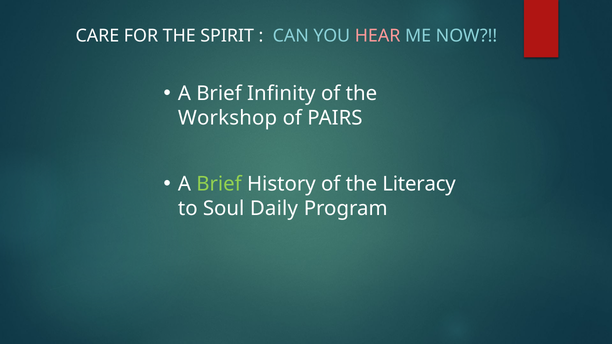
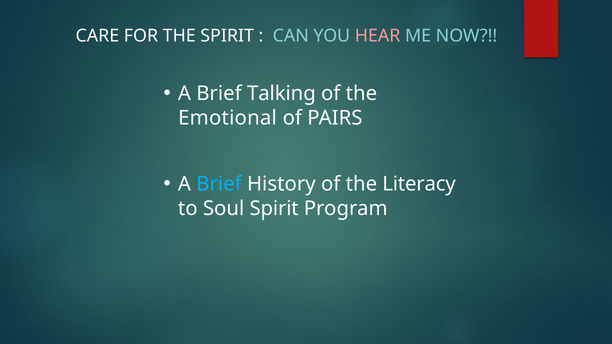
Infinity: Infinity -> Talking
Workshop: Workshop -> Emotional
Brief at (219, 184) colour: light green -> light blue
Soul Daily: Daily -> Spirit
